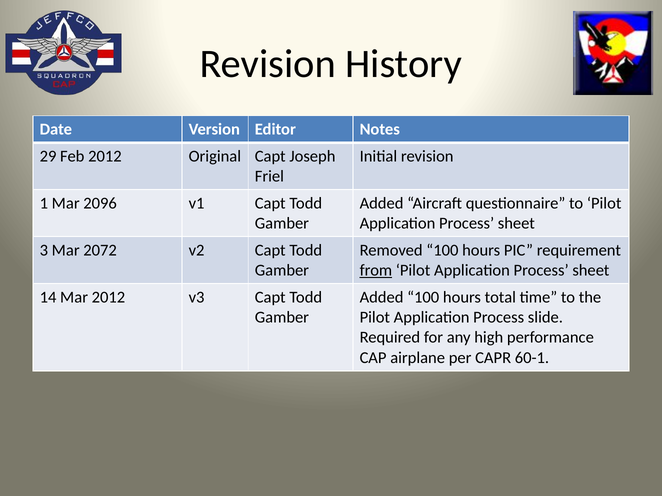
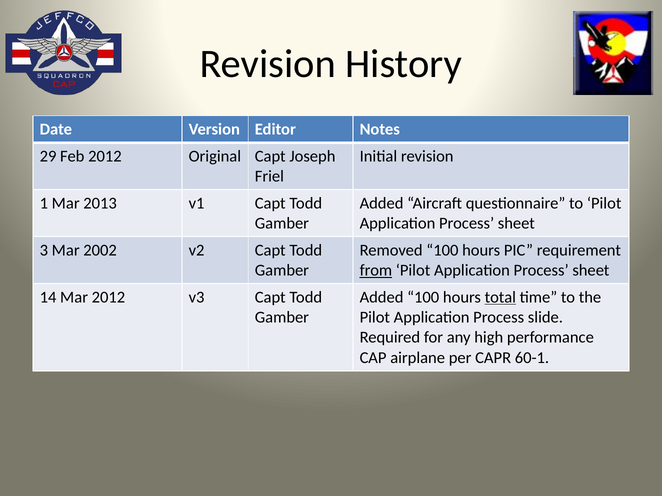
2096: 2096 -> 2013
2072: 2072 -> 2002
total underline: none -> present
